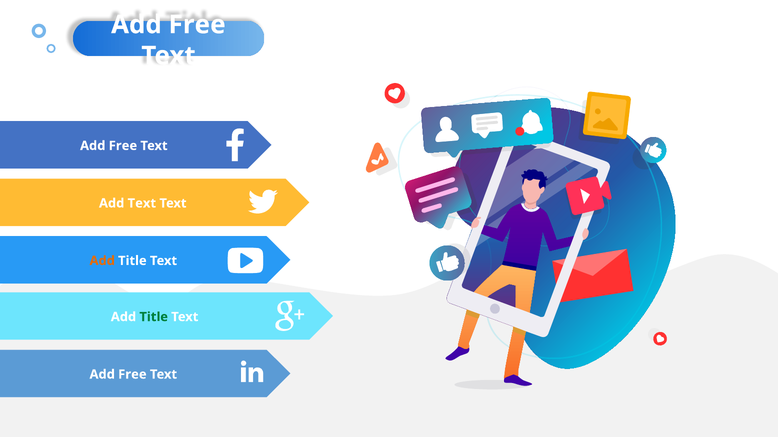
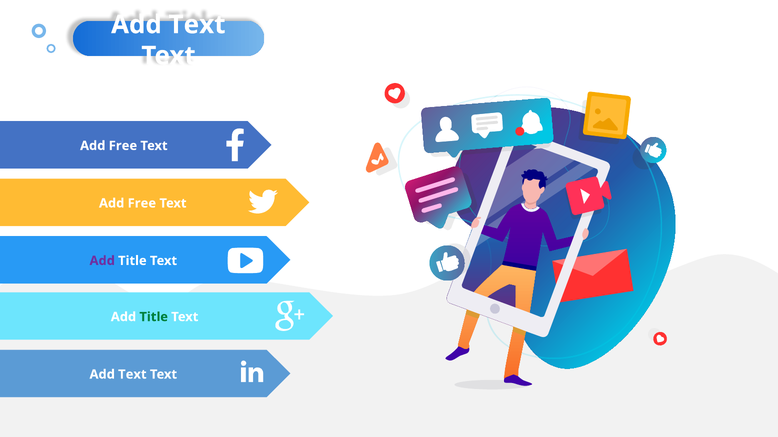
Free at (197, 25): Free -> Text
Text at (142, 204): Text -> Free
Add at (102, 261) colour: orange -> purple
Free at (132, 375): Free -> Text
